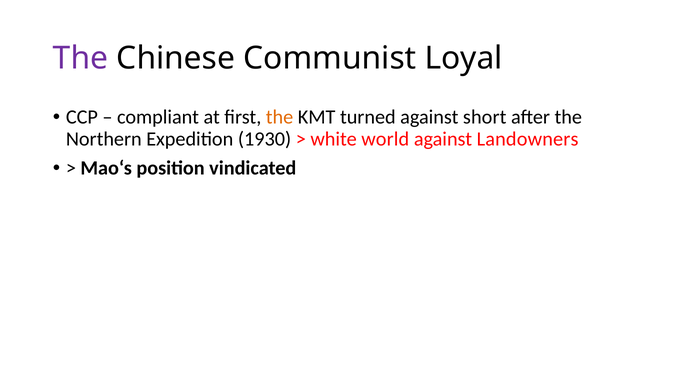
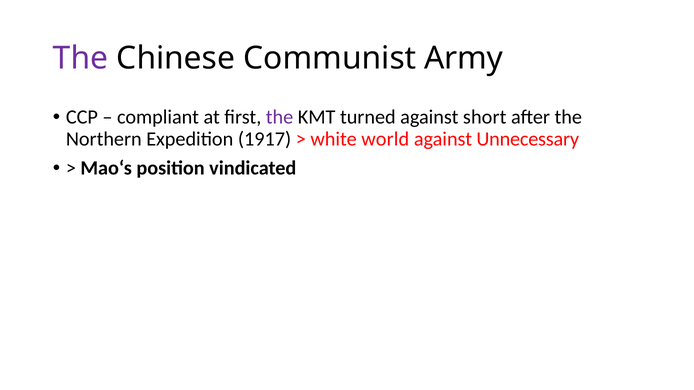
Loyal: Loyal -> Army
the at (280, 117) colour: orange -> purple
1930: 1930 -> 1917
Landowners: Landowners -> Unnecessary
